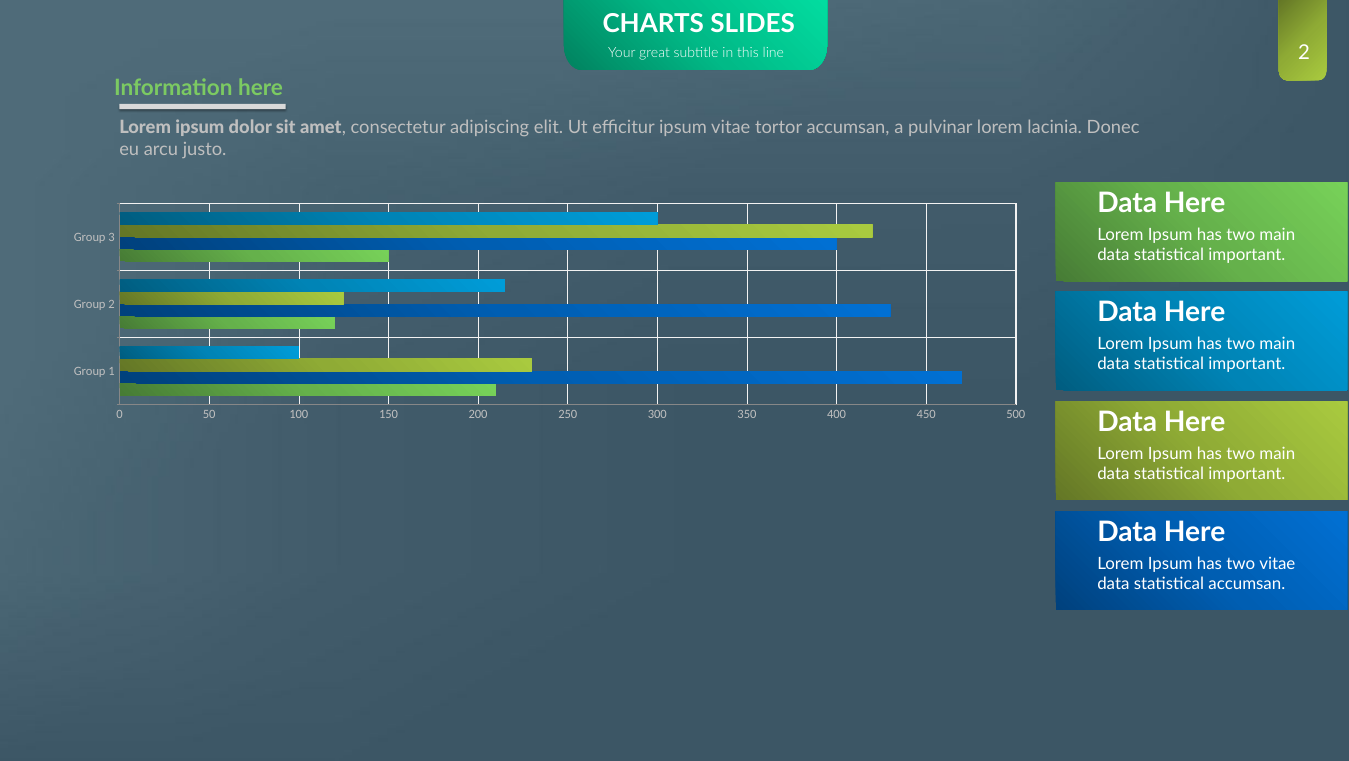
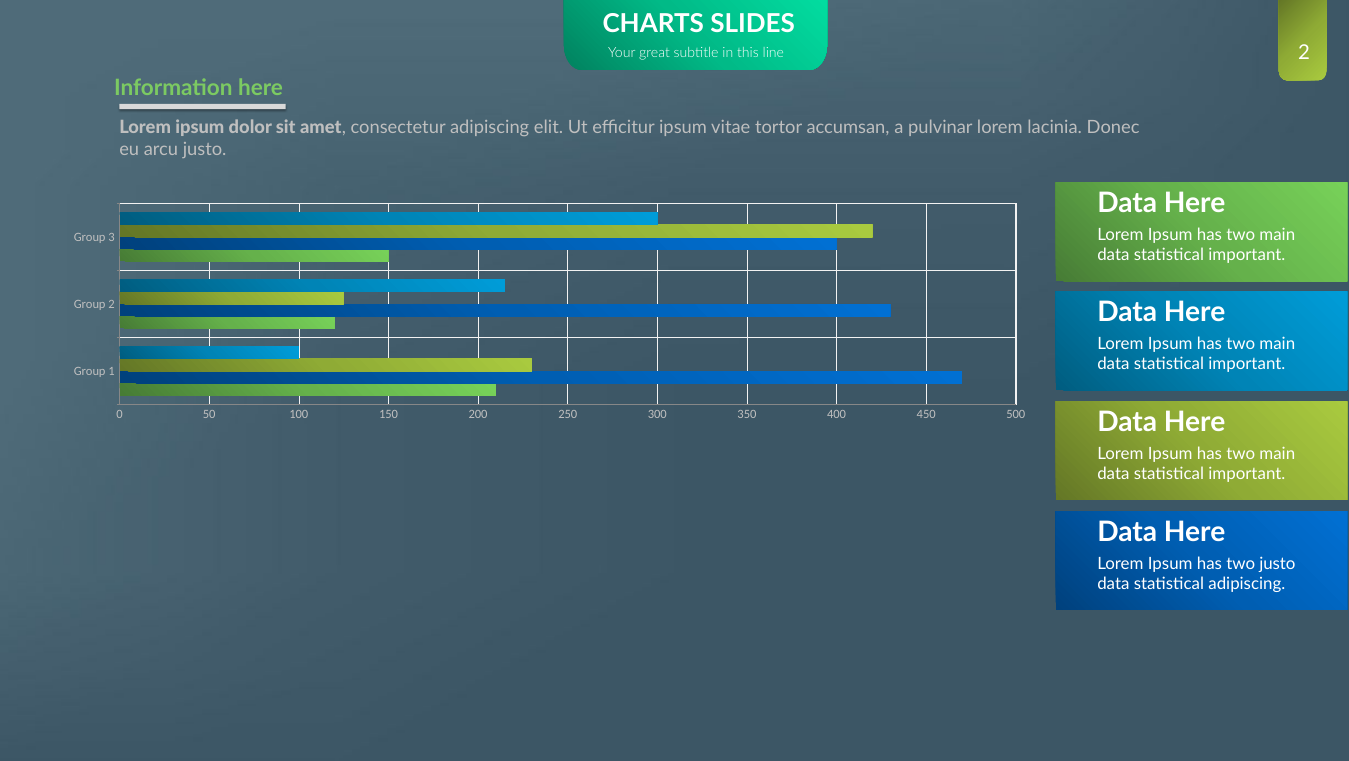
two vitae: vitae -> justo
statistical accumsan: accumsan -> adipiscing
